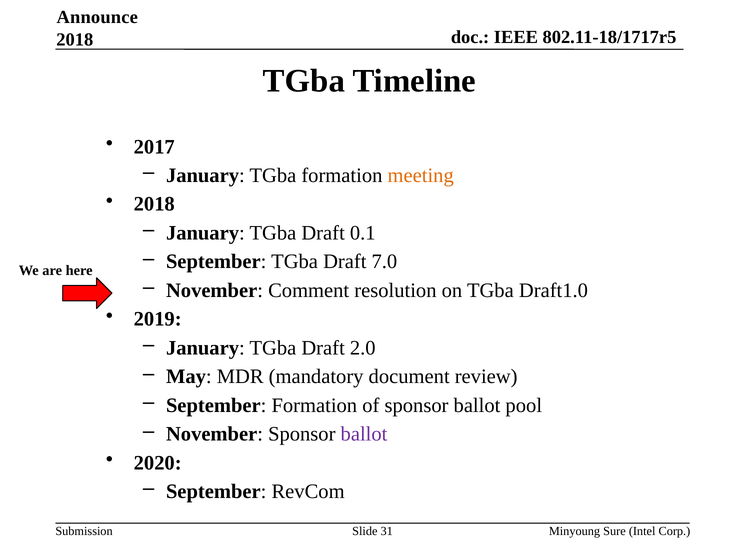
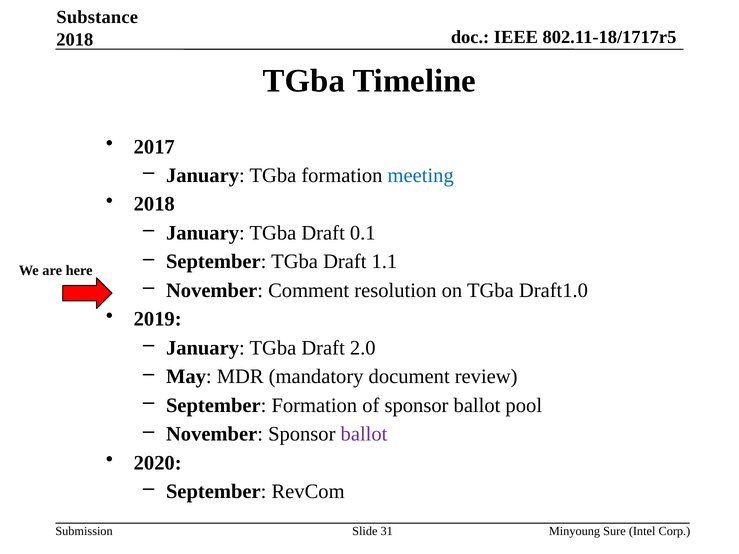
Announce: Announce -> Substance
meeting colour: orange -> blue
7.0: 7.0 -> 1.1
